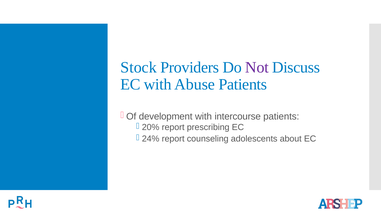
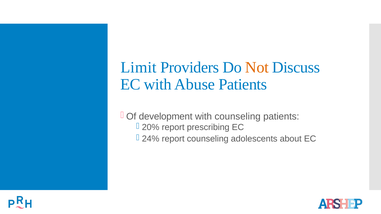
Stock: Stock -> Limit
Not colour: purple -> orange
with intercourse: intercourse -> counseling
